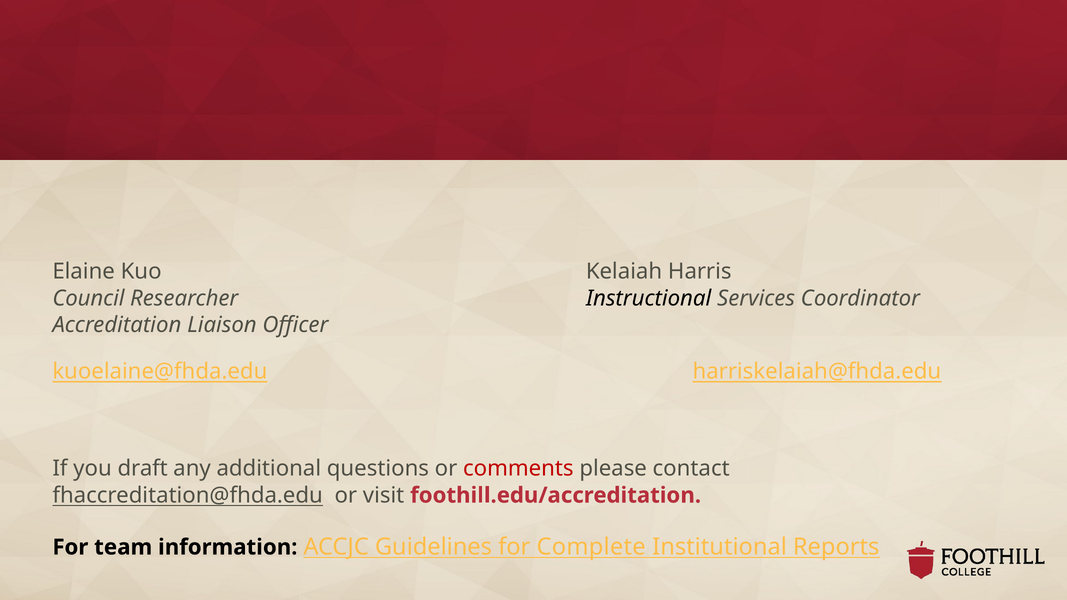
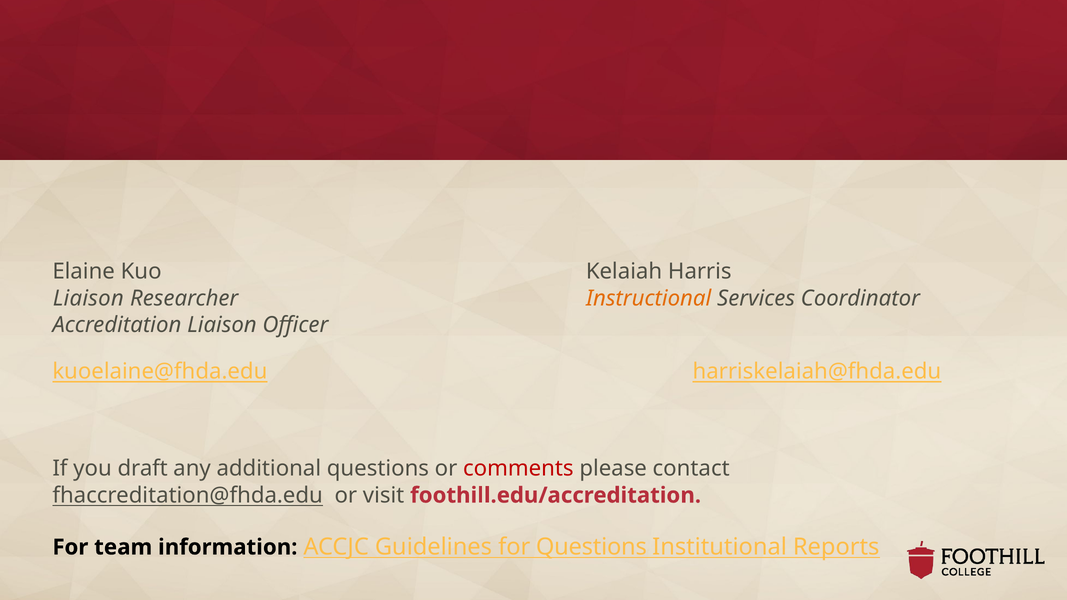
Council at (88, 298): Council -> Liaison
Instructional colour: black -> orange
for Complete: Complete -> Questions
